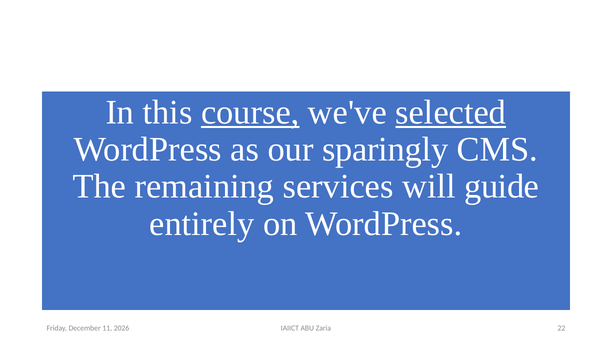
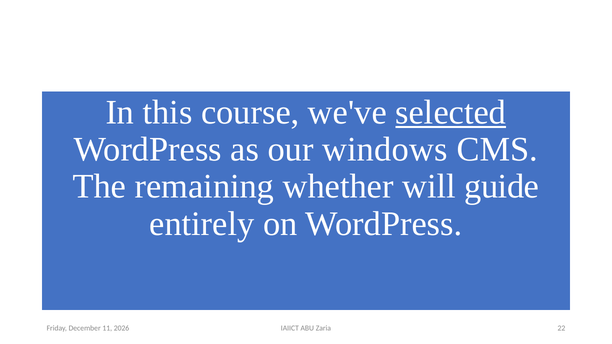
course underline: present -> none
sparingly: sparingly -> windows
services: services -> whether
